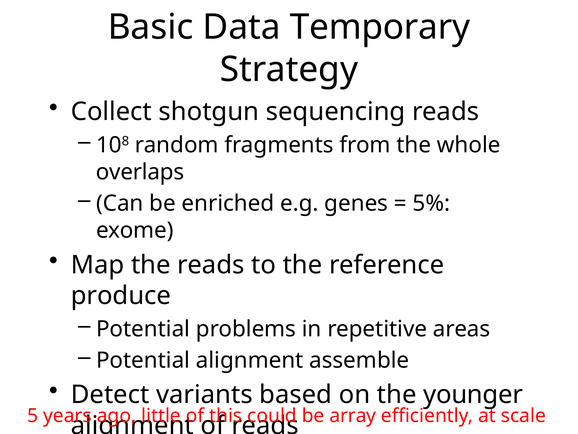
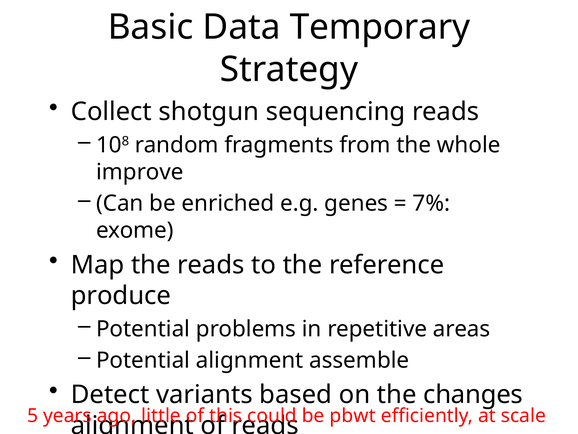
overlaps: overlaps -> improve
5%: 5% -> 7%
younger: younger -> changes
array: array -> pbwt
